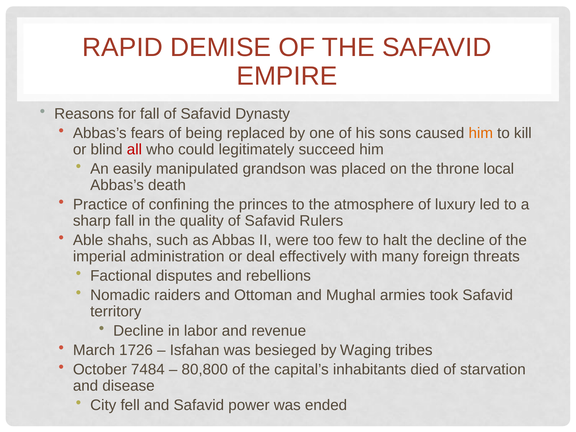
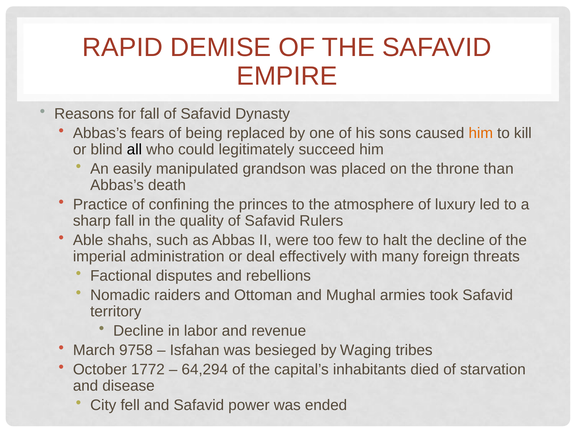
all colour: red -> black
local: local -> than
1726: 1726 -> 9758
7484: 7484 -> 1772
80,800: 80,800 -> 64,294
